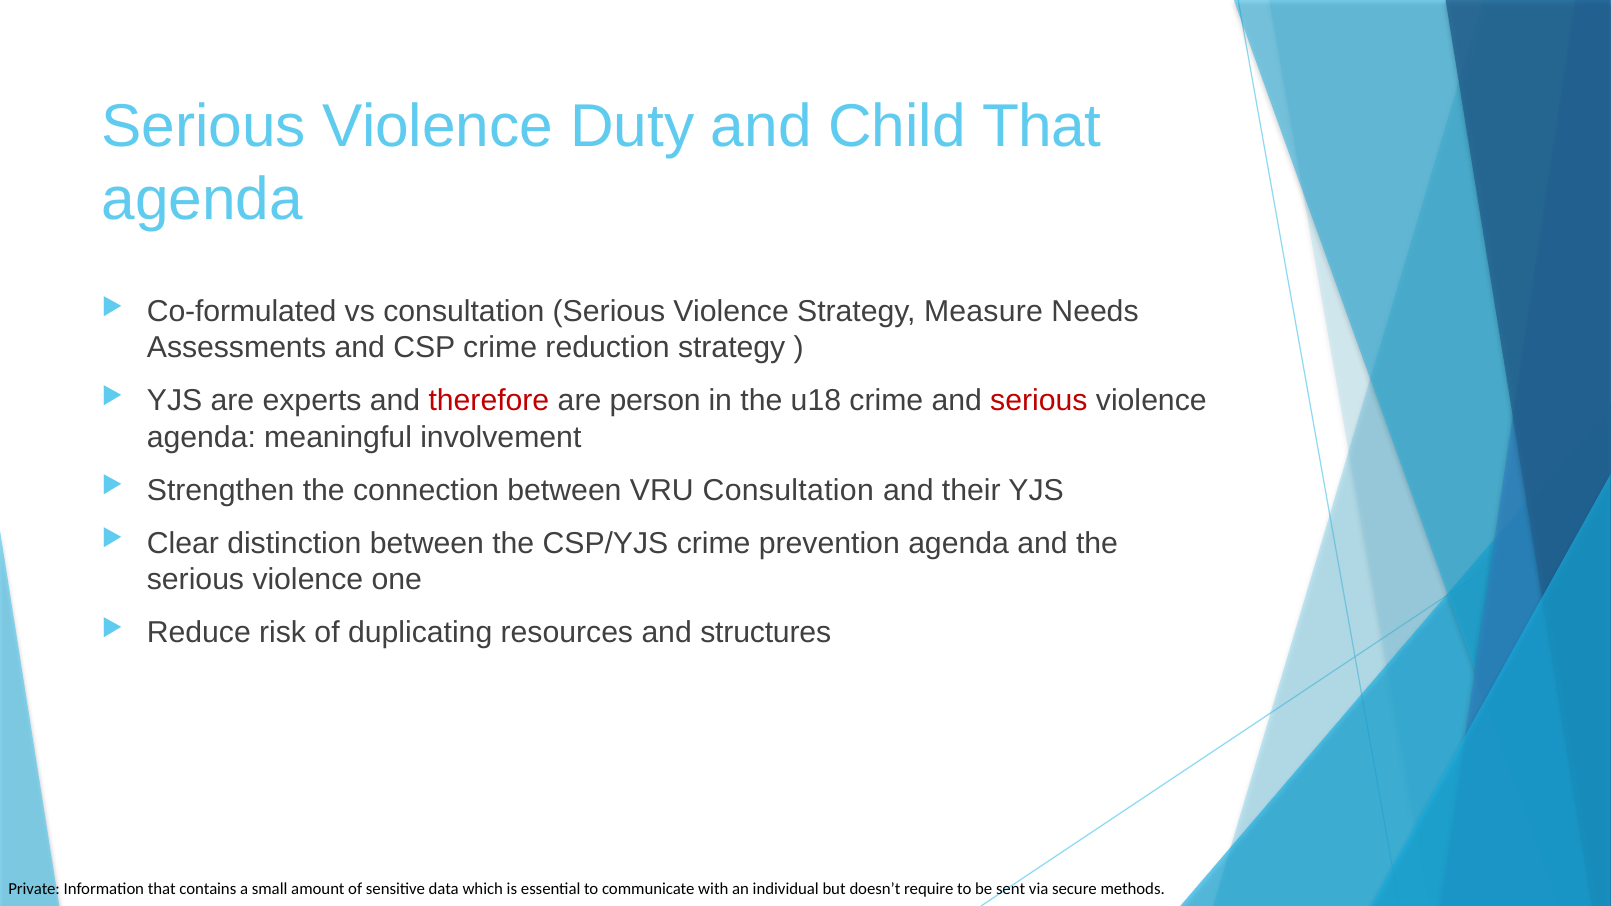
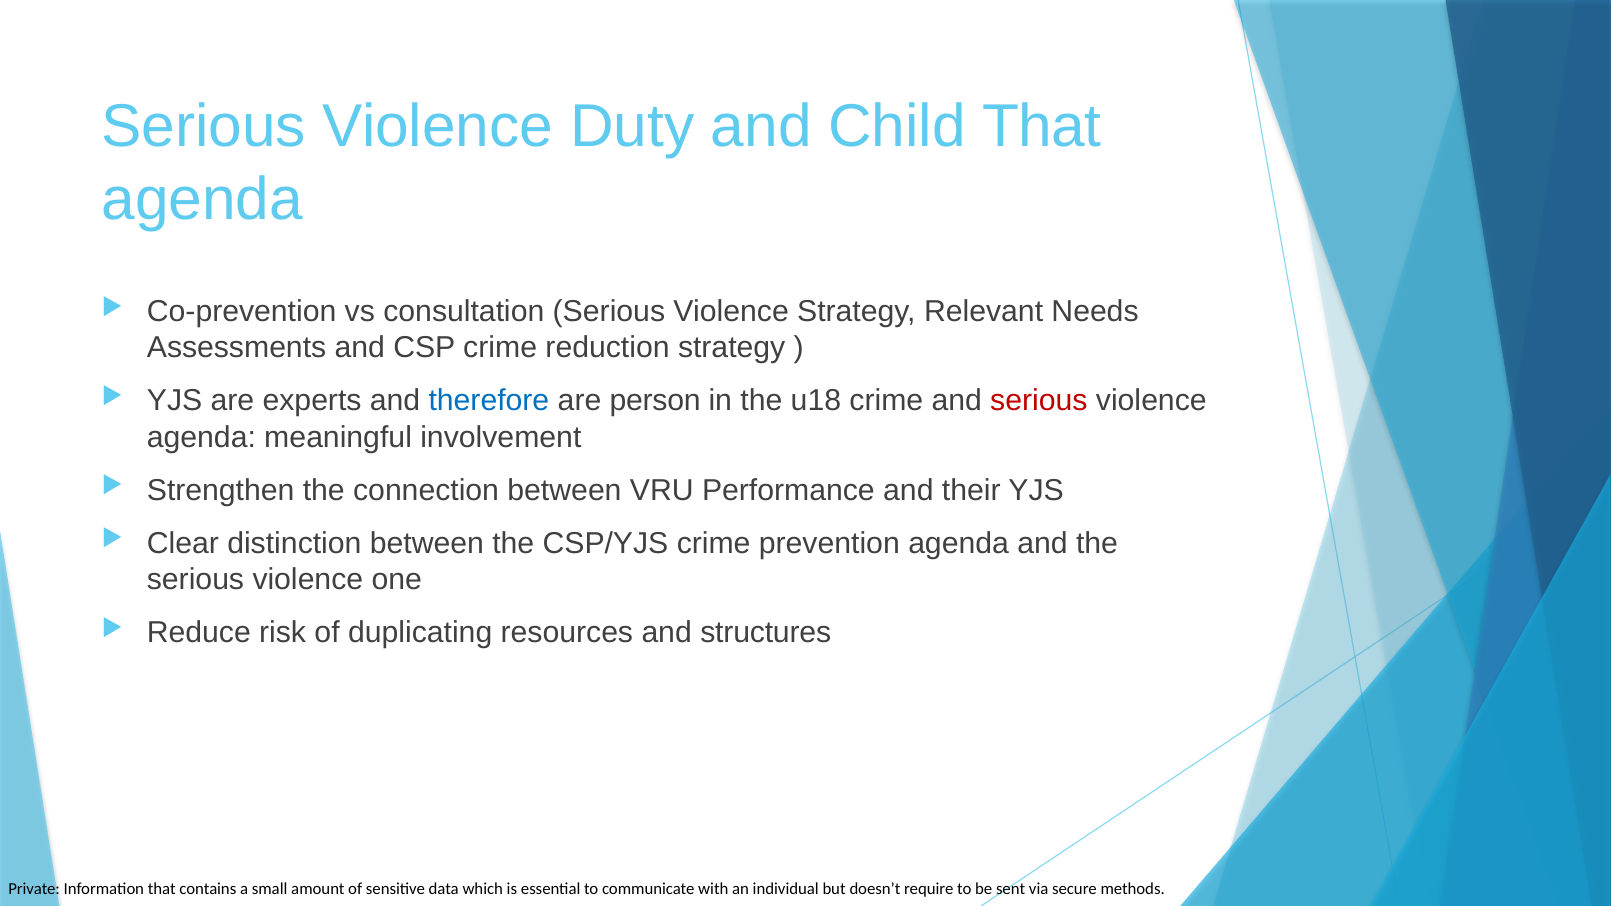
Co-formulated: Co-formulated -> Co-prevention
Measure: Measure -> Relevant
therefore colour: red -> blue
VRU Consultation: Consultation -> Performance
